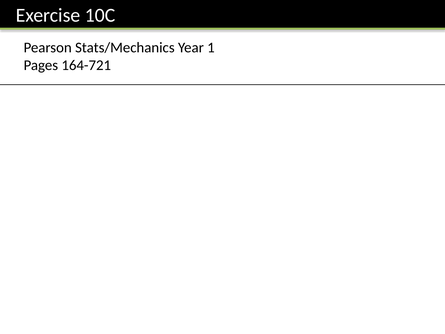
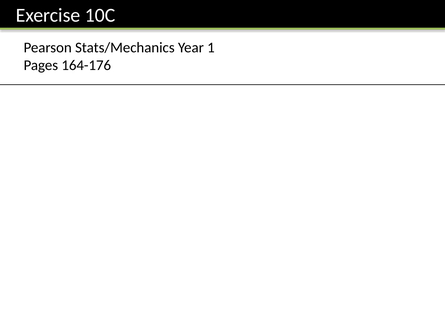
164-721: 164-721 -> 164-176
